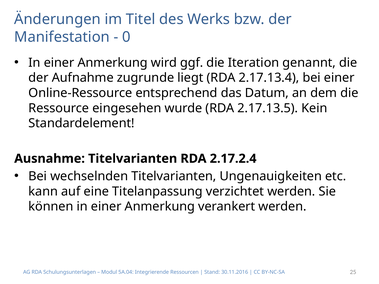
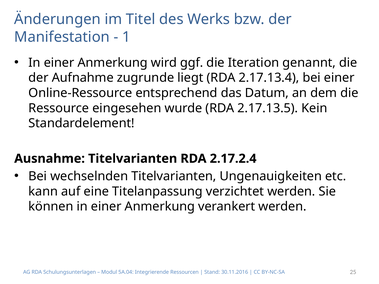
0: 0 -> 1
